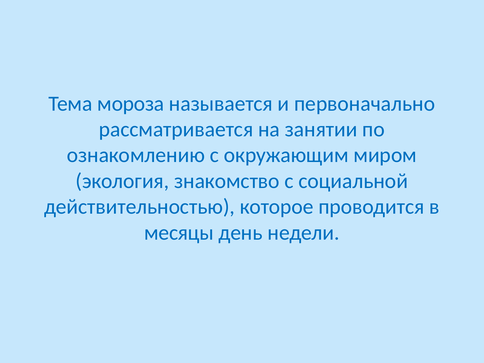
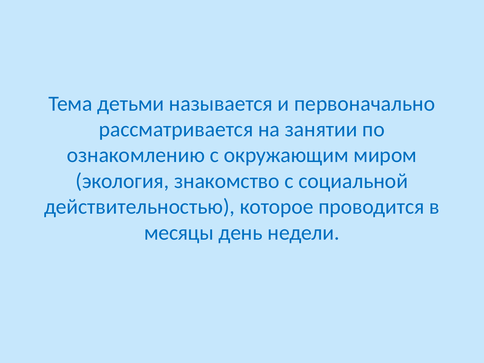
мороза: мороза -> детьми
